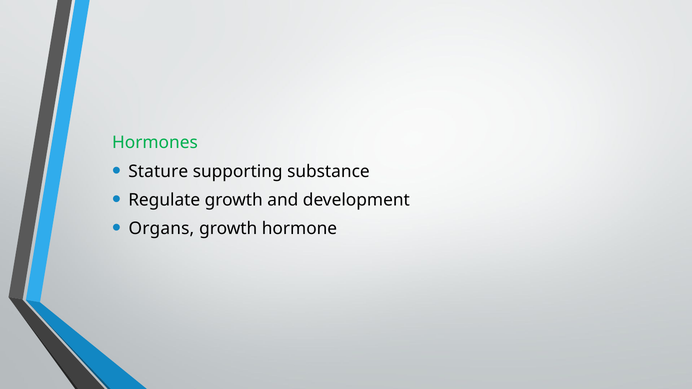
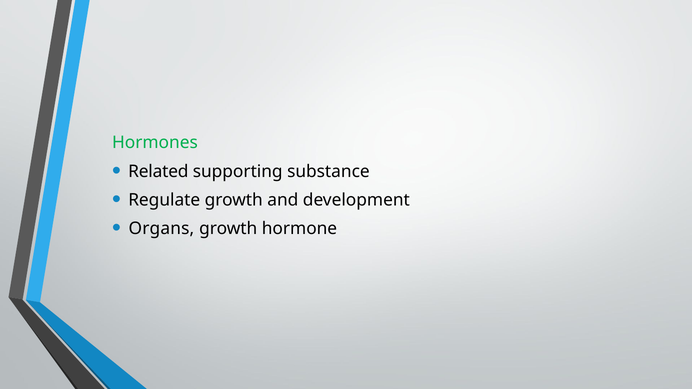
Stature: Stature -> Related
